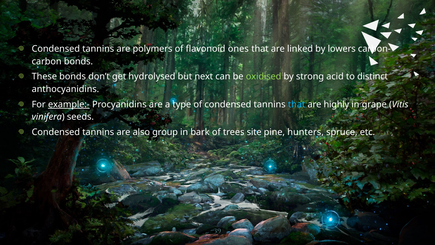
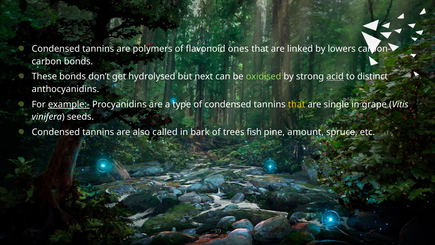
acid underline: none -> present
that at (297, 104) colour: light blue -> yellow
highly: highly -> single
group: group -> called
site: site -> fish
hunters: hunters -> amount
